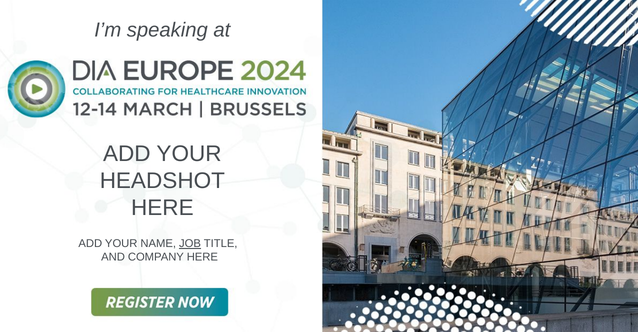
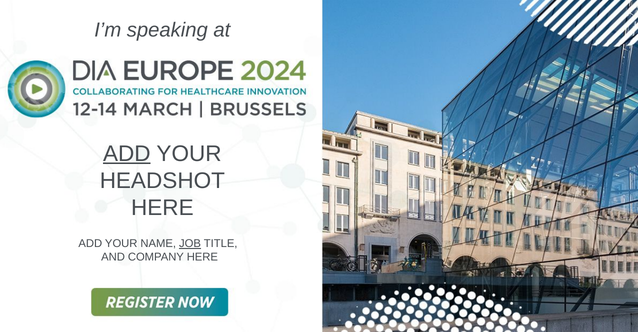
ADD at (127, 153) underline: none -> present
